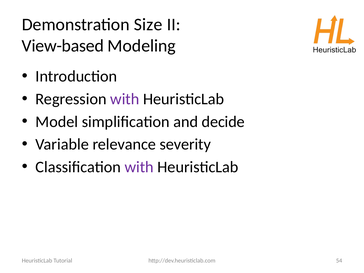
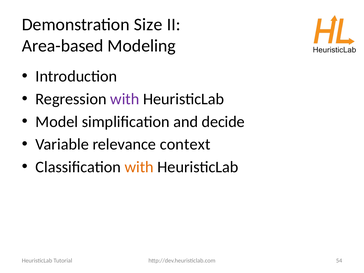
View-based: View-based -> Area-based
severity: severity -> context
with at (139, 167) colour: purple -> orange
